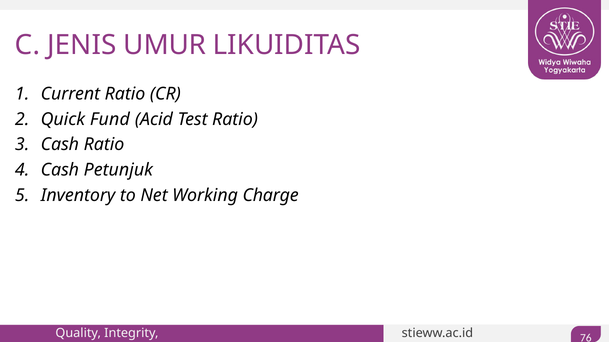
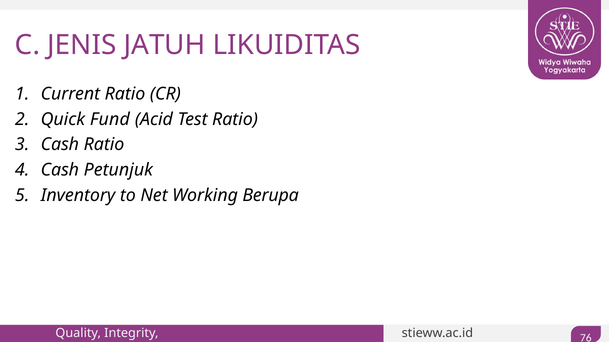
UMUR: UMUR -> JATUH
Charge: Charge -> Berupa
